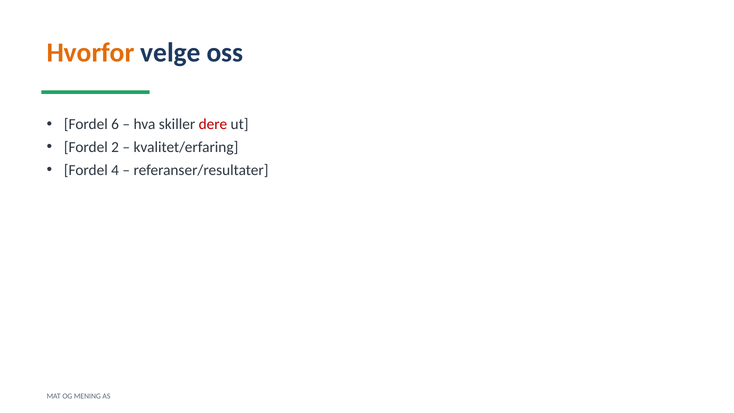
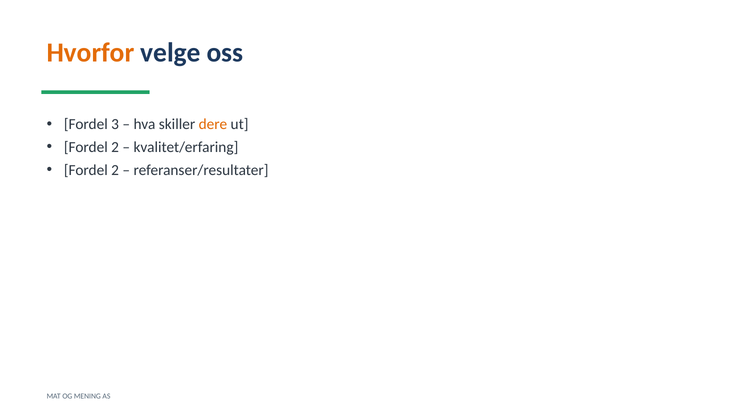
6: 6 -> 3
dere colour: red -> orange
4 at (115, 170): 4 -> 2
